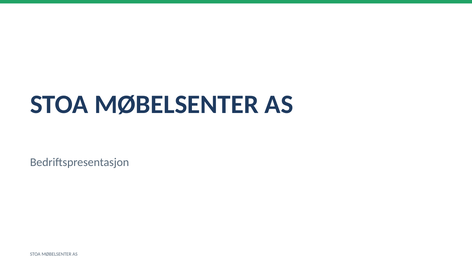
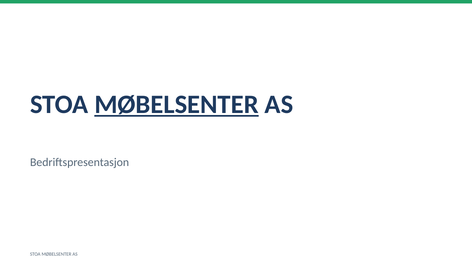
MØBELSENTER at (177, 105) underline: none -> present
